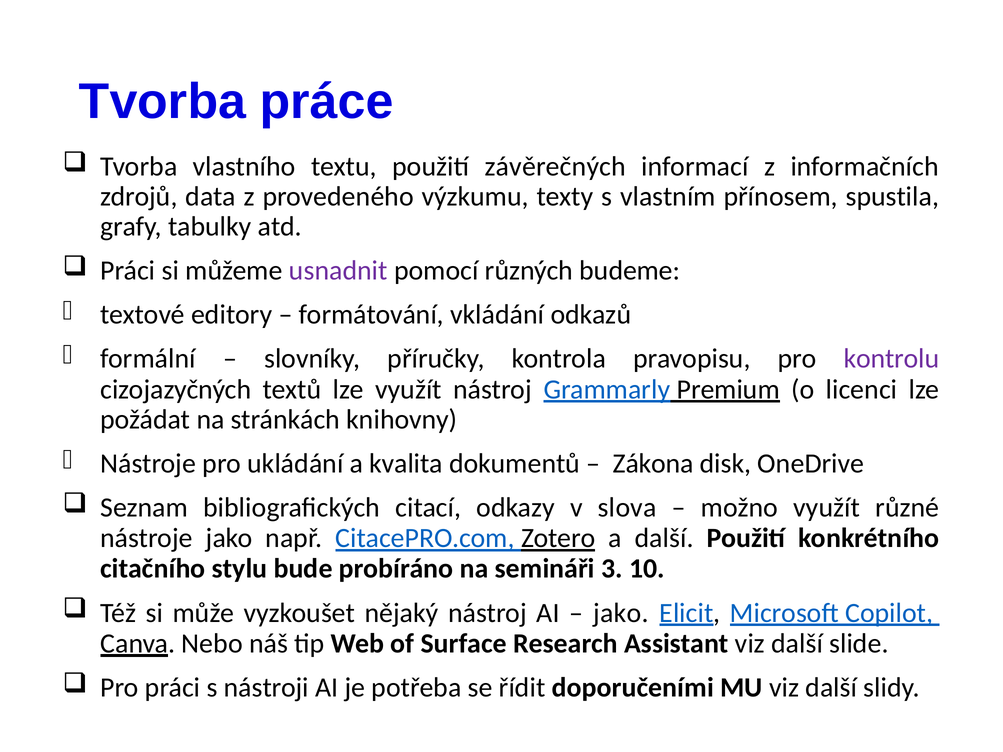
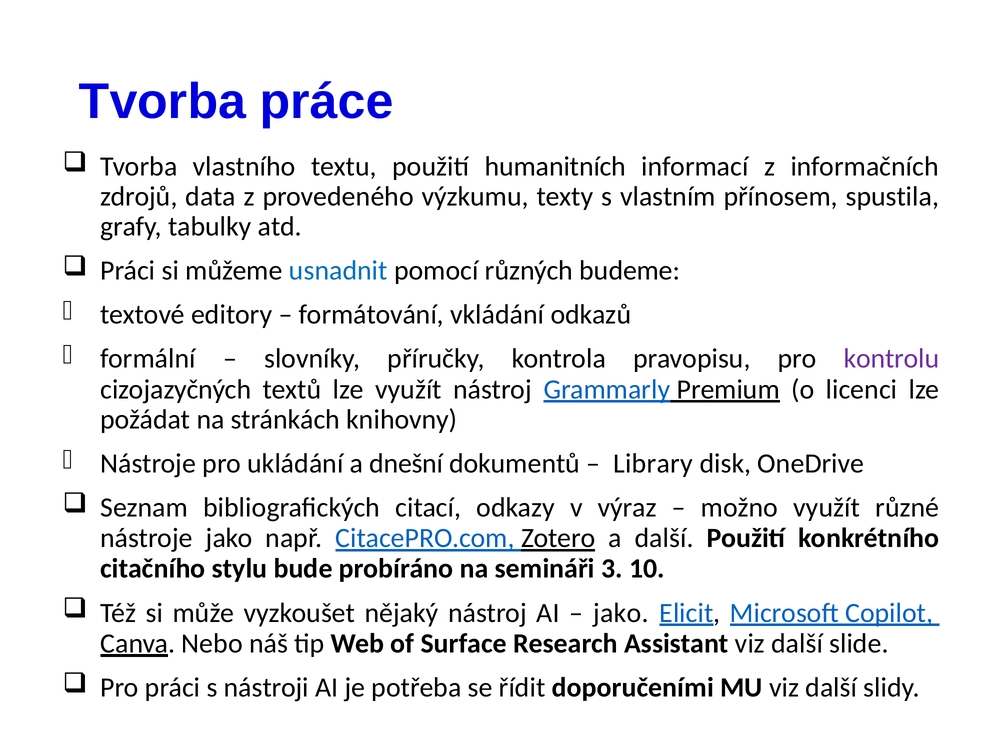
závěrečných: závěrečných -> humanitních
usnadnit colour: purple -> blue
kvalita: kvalita -> dnešní
Zákona: Zákona -> Library
slova: slova -> výraz
